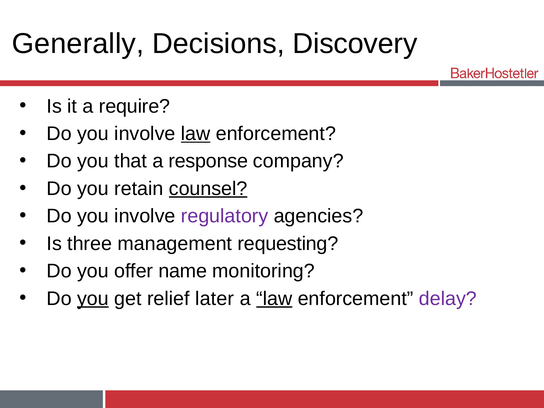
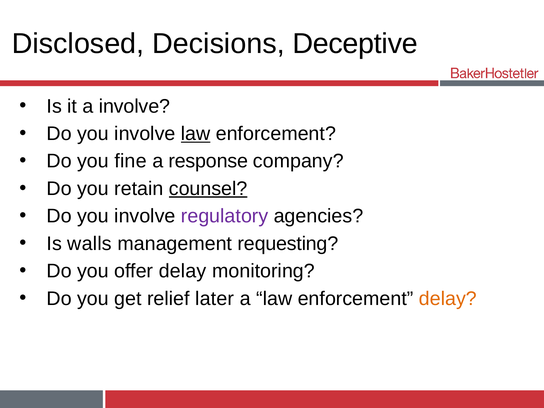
Generally: Generally -> Disclosed
Discovery: Discovery -> Deceptive
a require: require -> involve
that: that -> fine
three: three -> walls
offer name: name -> delay
you at (93, 299) underline: present -> none
law at (274, 299) underline: present -> none
delay at (448, 299) colour: purple -> orange
